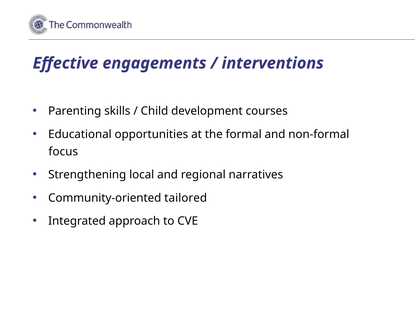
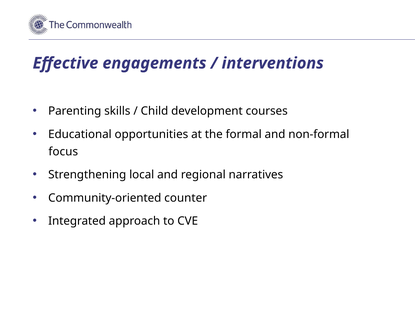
tailored: tailored -> counter
